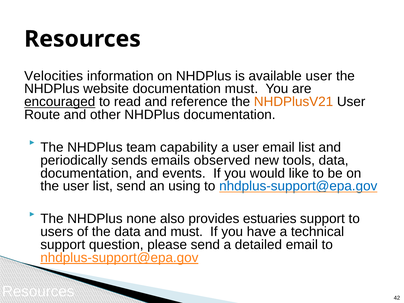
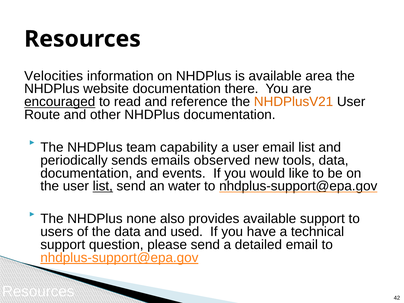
available user: user -> area
documentation must: must -> there
list at (103, 186) underline: none -> present
using: using -> water
nhdplus-support@epa.gov at (298, 186) colour: blue -> black
provides estuaries: estuaries -> available
and must: must -> used
